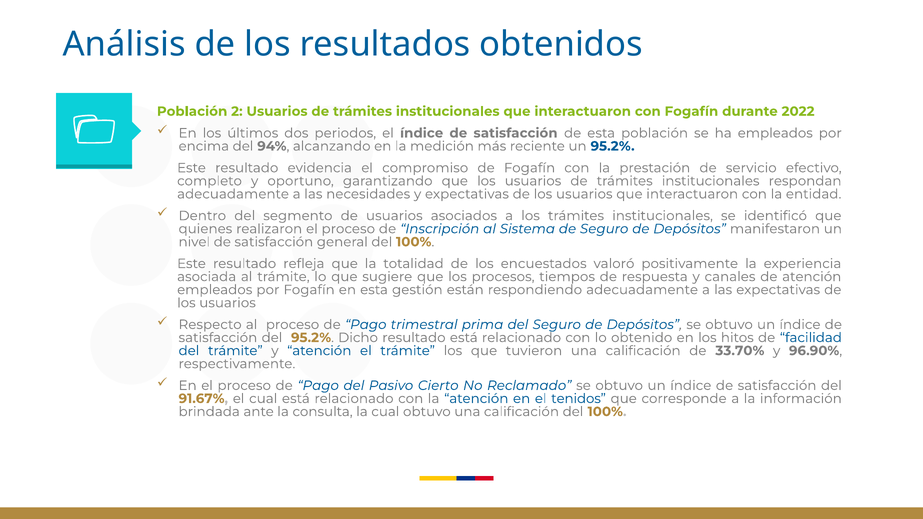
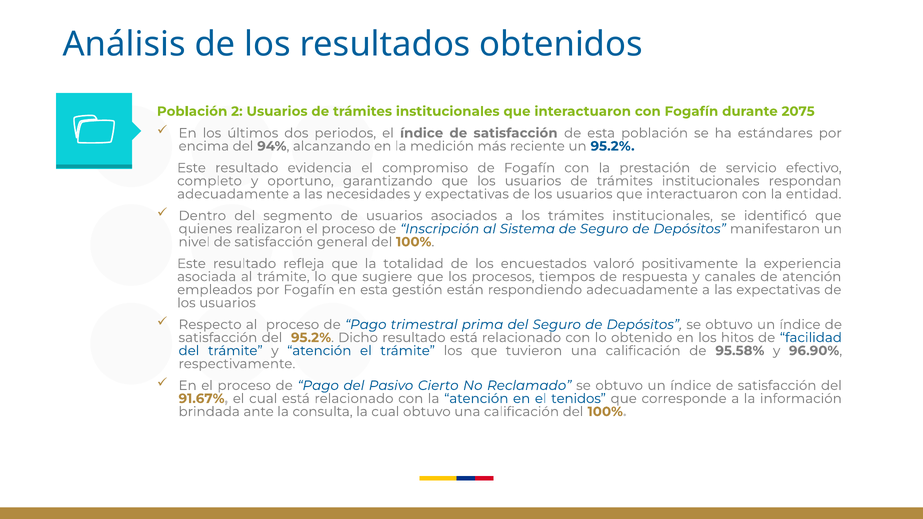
2022: 2022 -> 2075
ha empleados: empleados -> estándares
33.70%: 33.70% -> 95.58%
